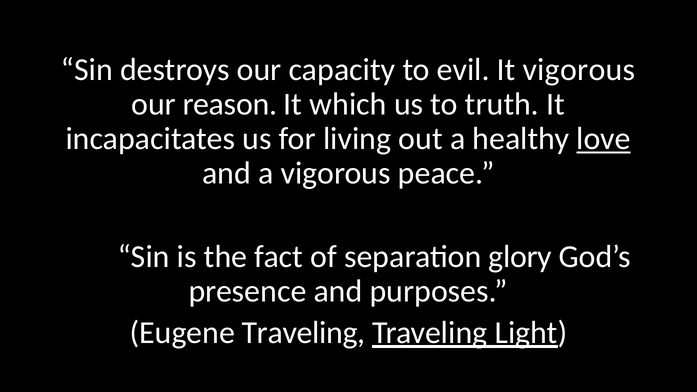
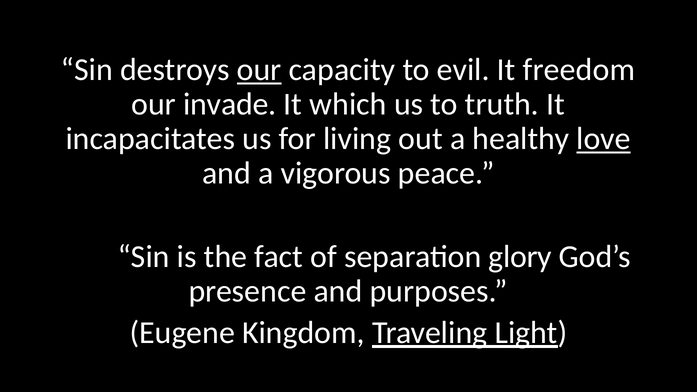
our at (259, 70) underline: none -> present
It vigorous: vigorous -> freedom
reason: reason -> invade
Eugene Traveling: Traveling -> Kingdom
